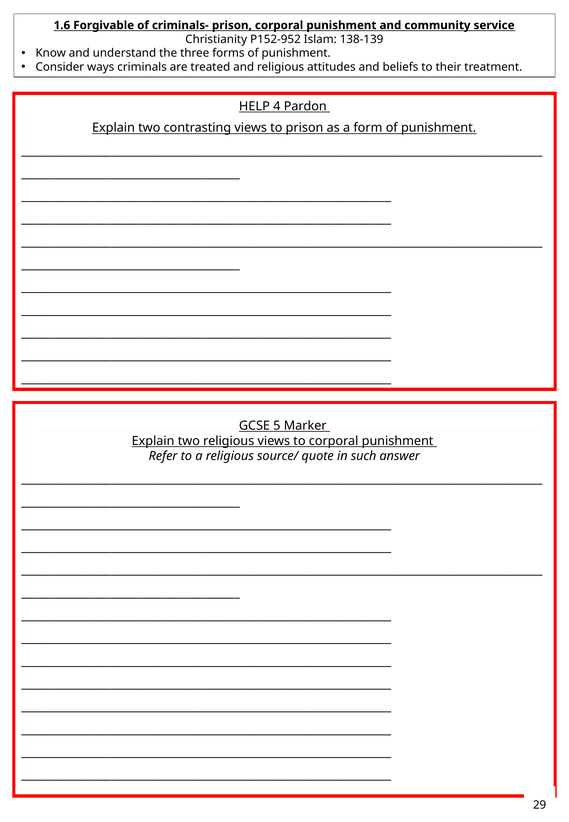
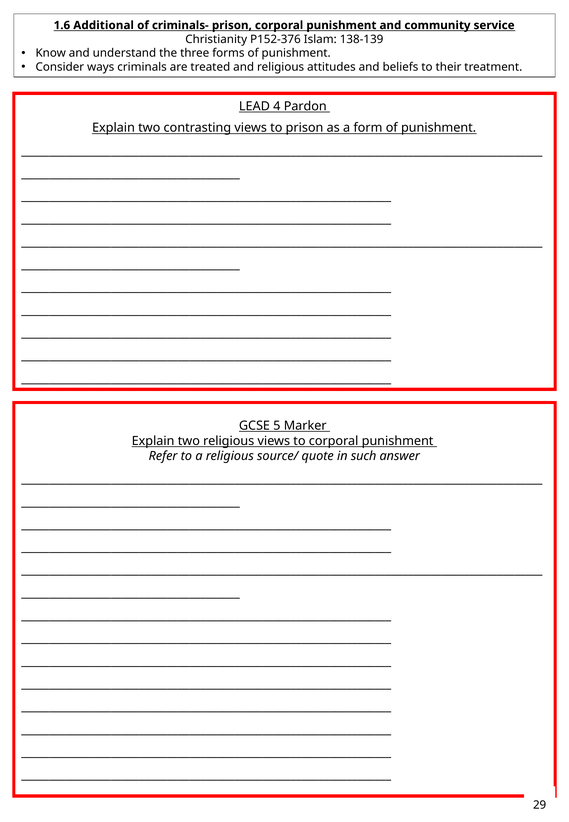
Forgivable: Forgivable -> Additional
P152-952: P152-952 -> P152-376
HELP: HELP -> LEAD
